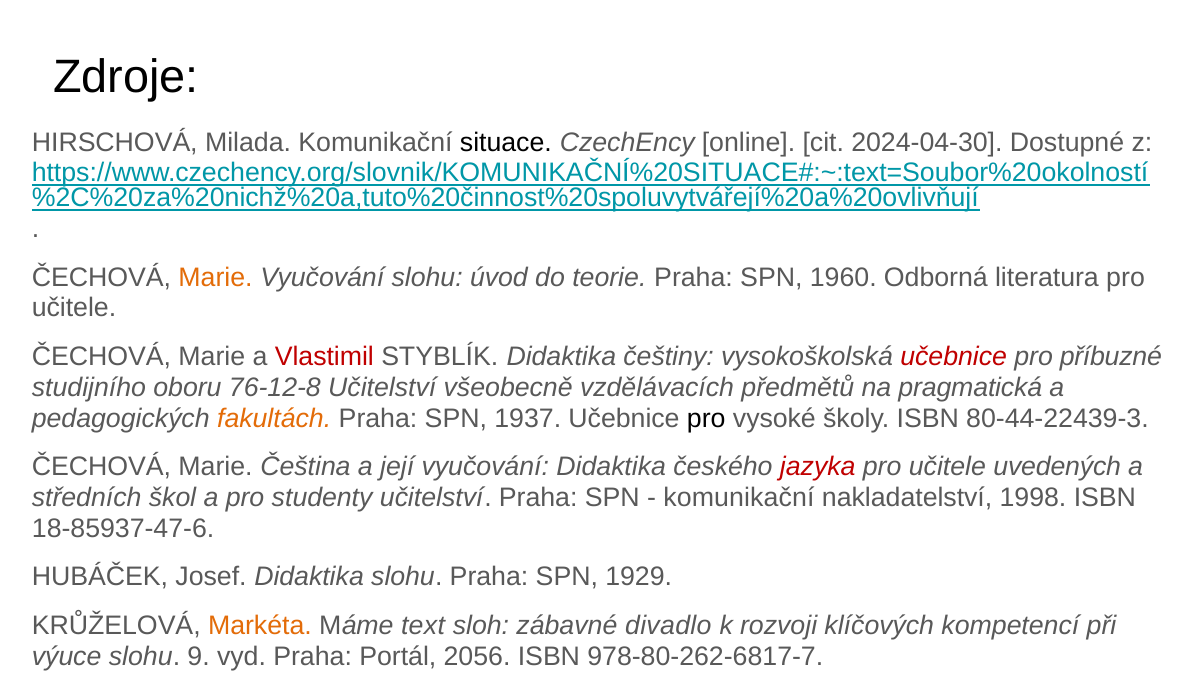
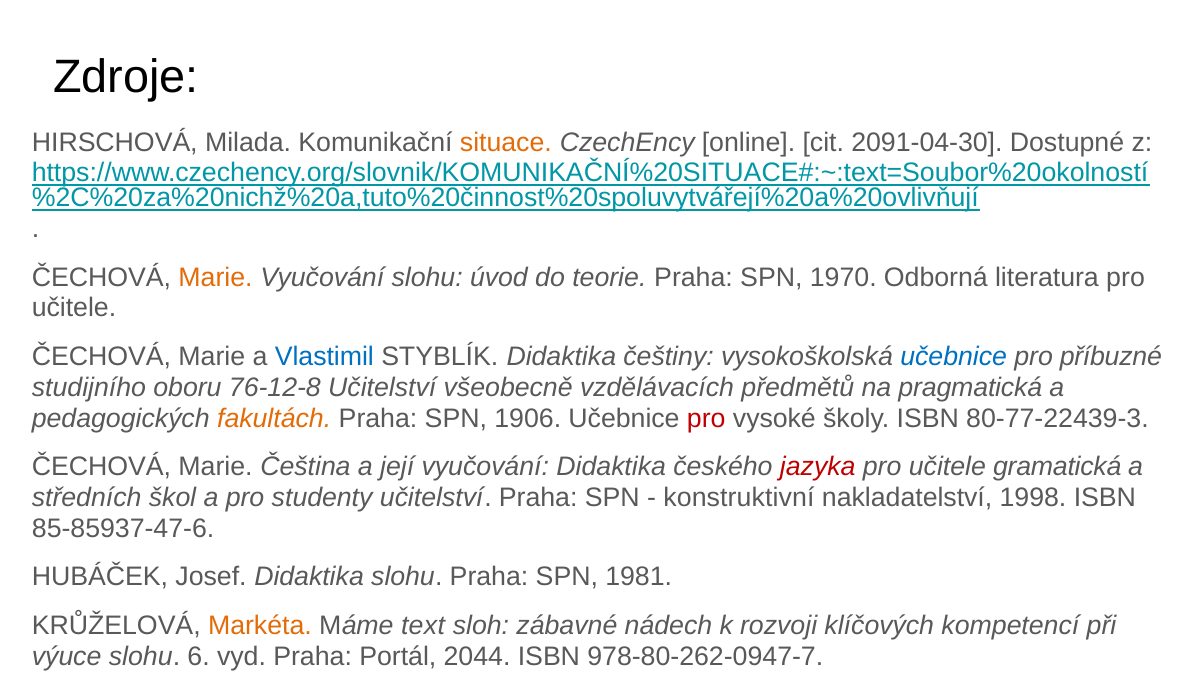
situace colour: black -> orange
2024-04-30: 2024-04-30 -> 2091-04-30
1960: 1960 -> 1970
Vlastimil colour: red -> blue
učebnice at (954, 357) colour: red -> blue
1937: 1937 -> 1906
pro at (706, 418) colour: black -> red
80-44-22439-3: 80-44-22439-3 -> 80-77-22439-3
uvedených: uvedených -> gramatická
komunikační at (739, 498): komunikační -> konstruktivní
18-85937-47-6: 18-85937-47-6 -> 85-85937-47-6
1929: 1929 -> 1981
divadlo: divadlo -> nádech
9: 9 -> 6
2056: 2056 -> 2044
978-80-262-6817-7: 978-80-262-6817-7 -> 978-80-262-0947-7
